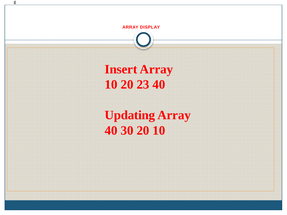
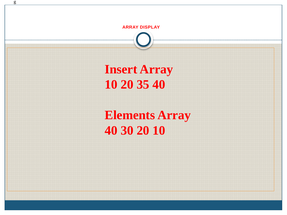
23: 23 -> 35
Updating: Updating -> Elements
